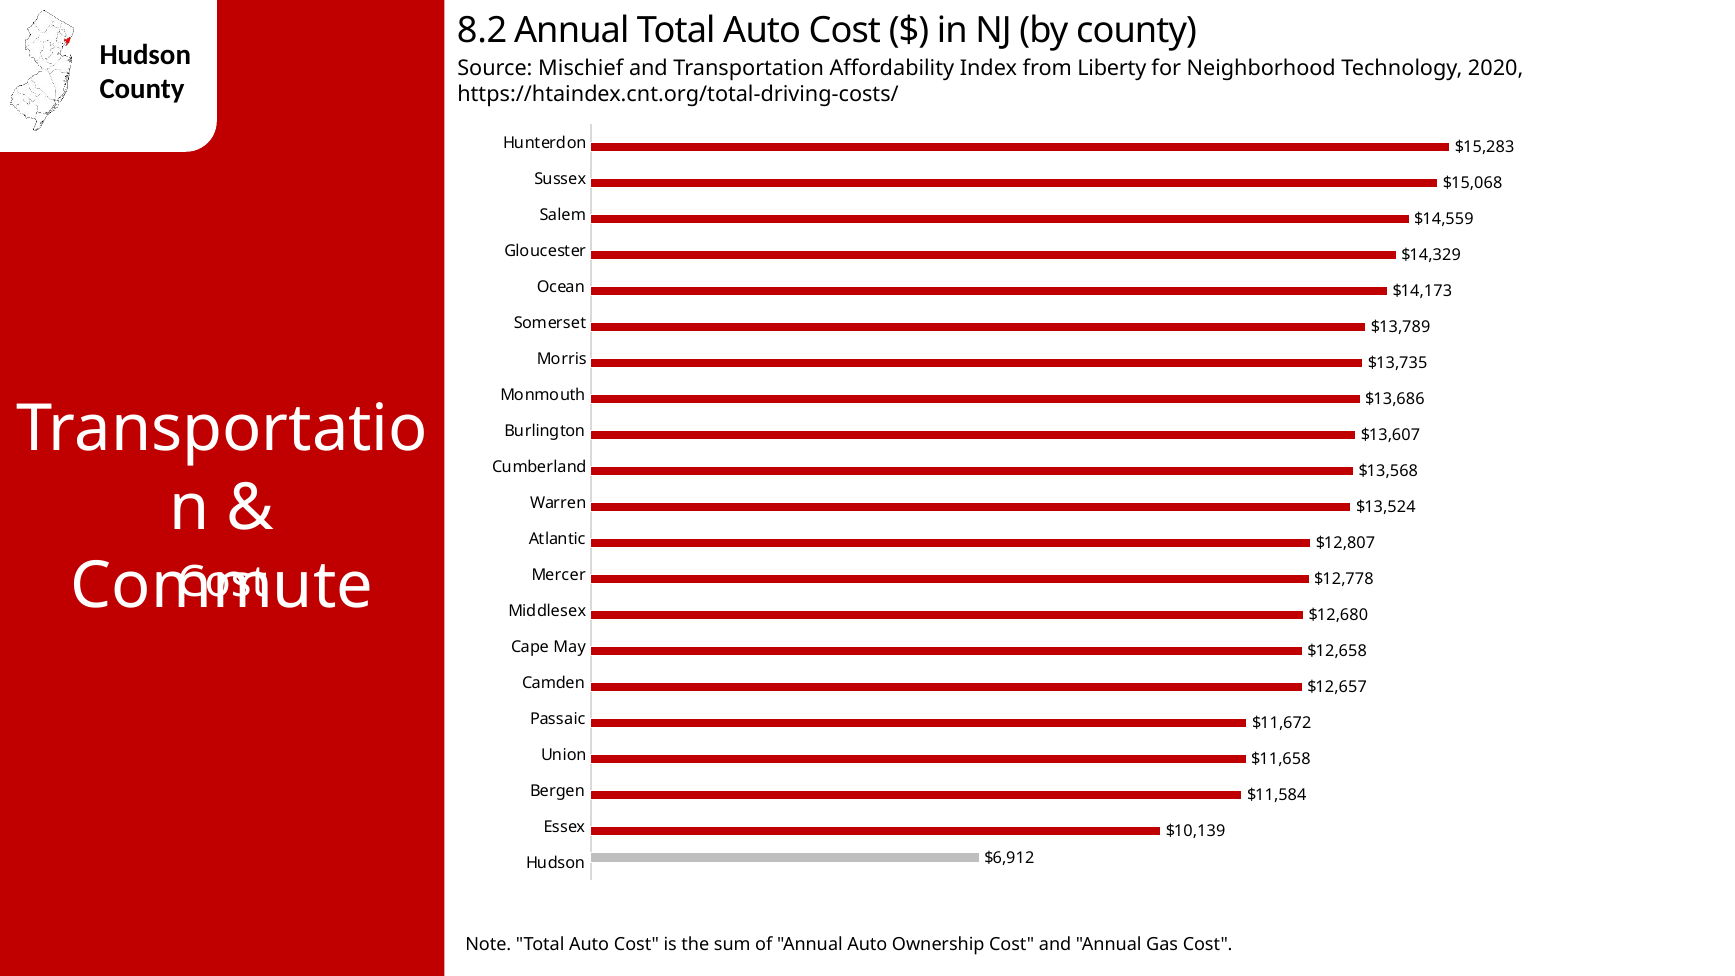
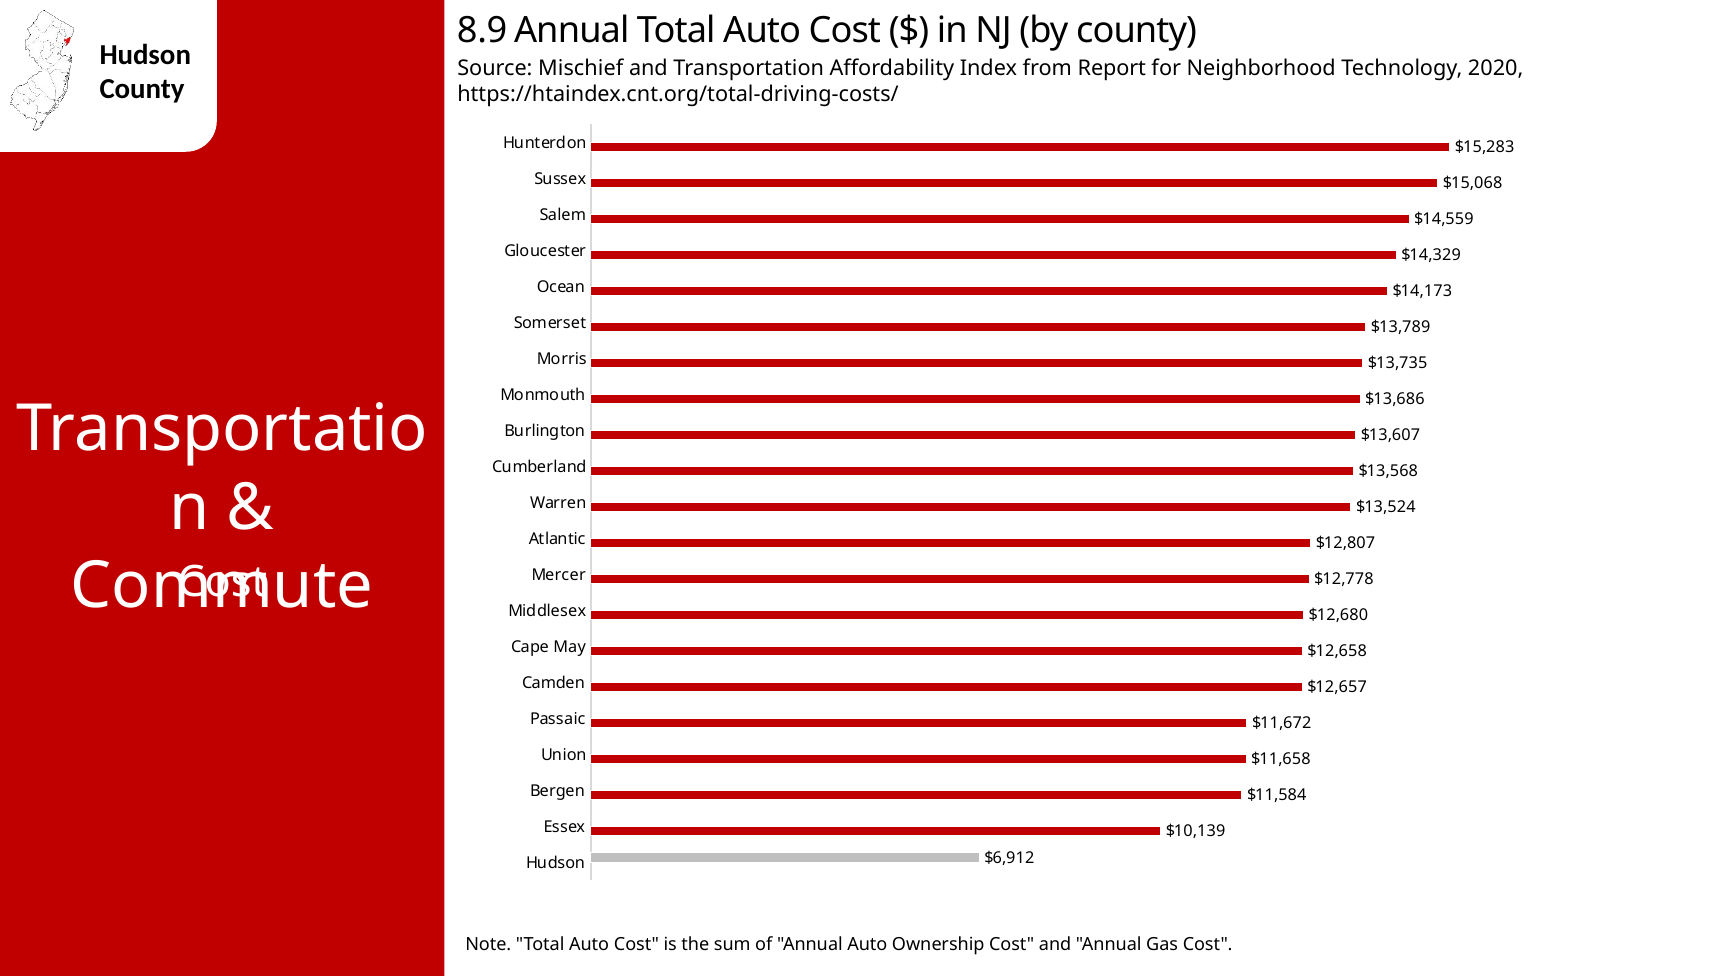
8.2: 8.2 -> 8.9
Liberty: Liberty -> Report
